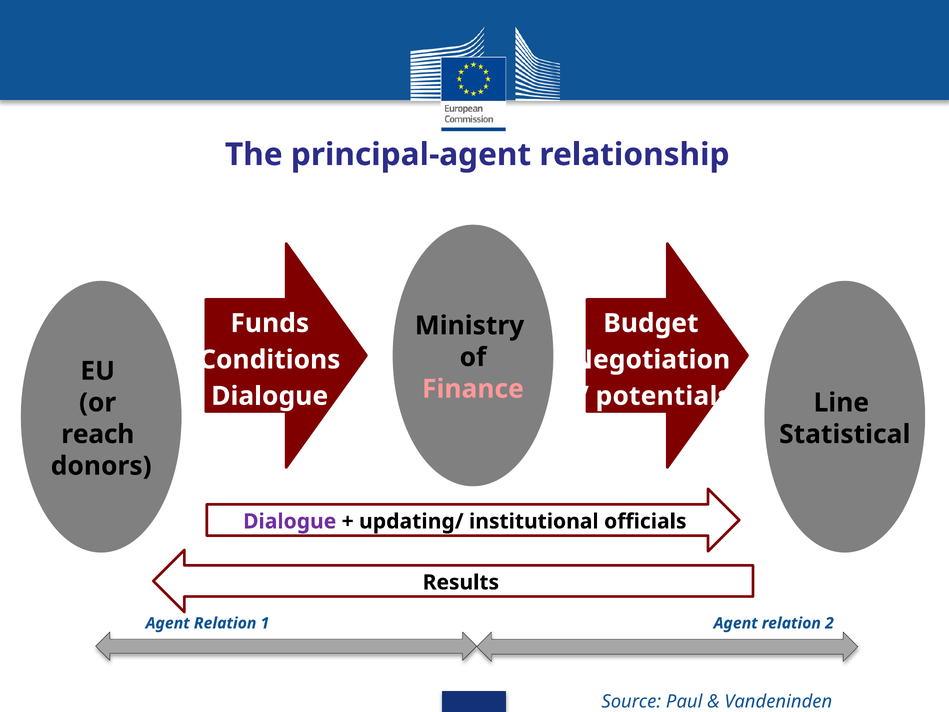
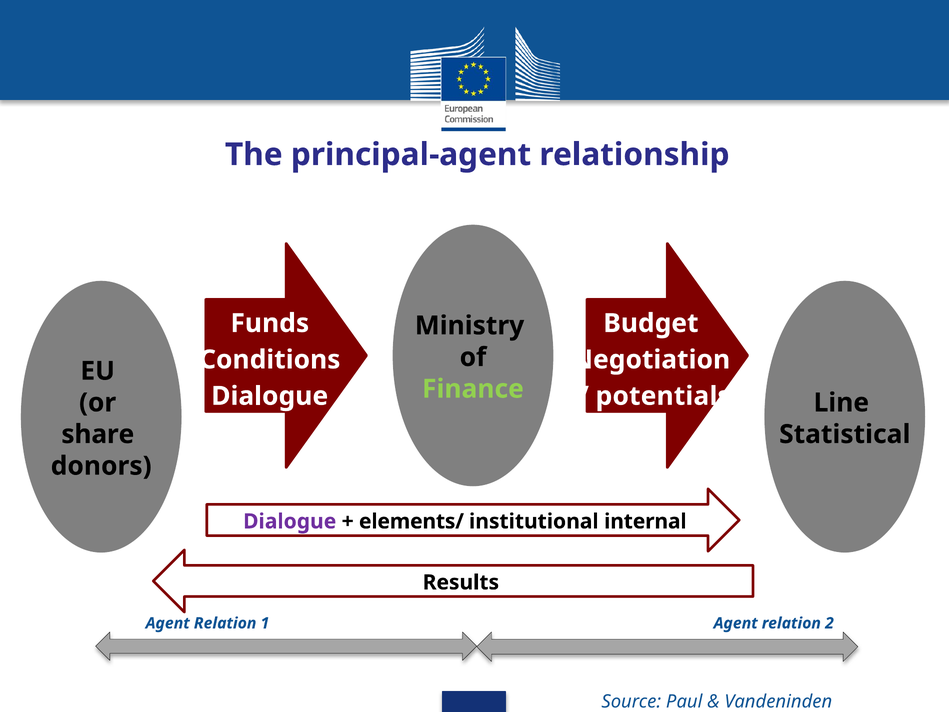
Finance colour: pink -> light green
reach: reach -> share
updating/: updating/ -> elements/
officials: officials -> internal
